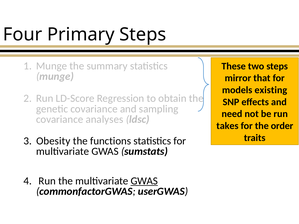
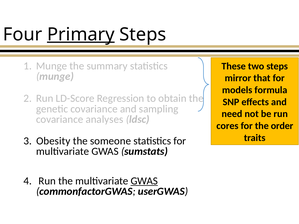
Primary underline: none -> present
existing: existing -> formula
takes: takes -> cores
functions: functions -> someone
